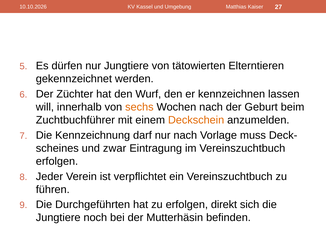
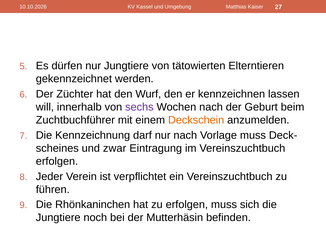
sechs colour: orange -> purple
Durchgeführten: Durchgeführten -> Rhönkaninchen
erfolgen direkt: direkt -> muss
